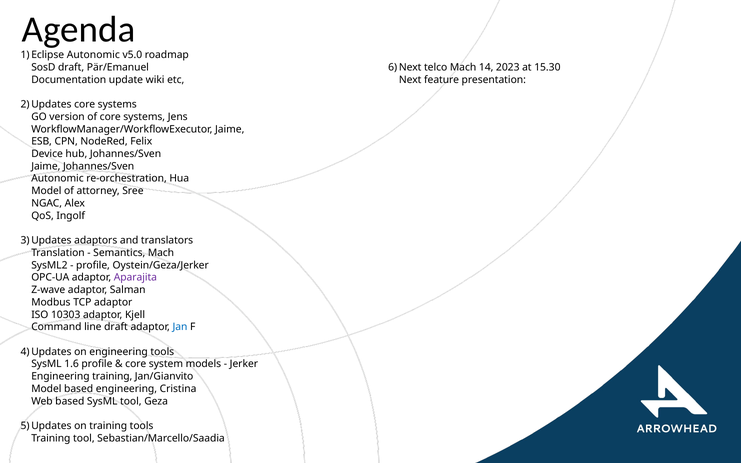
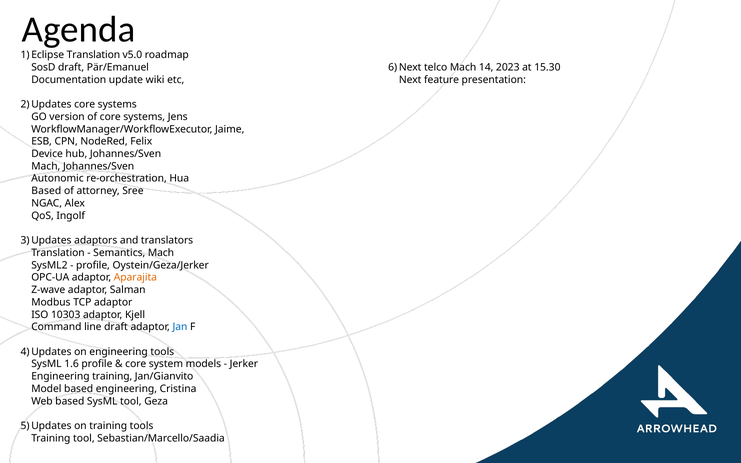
Autonomic at (93, 55): Autonomic -> Translation
Jaime at (46, 166): Jaime -> Mach
Model at (46, 191): Model -> Based
Aparajita colour: purple -> orange
